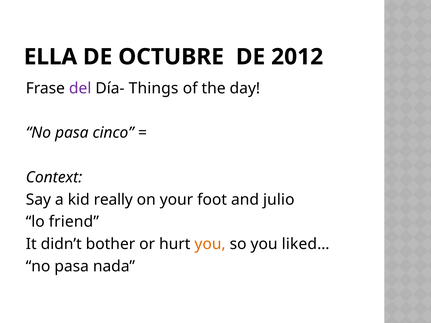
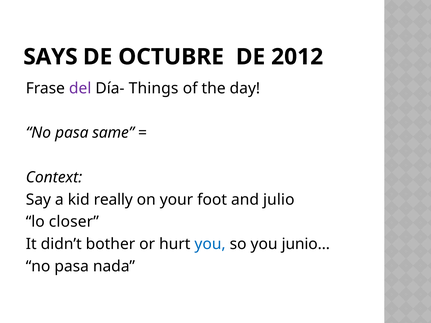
ELLA: ELLA -> SAYS
cinco: cinco -> same
friend: friend -> closer
you at (210, 244) colour: orange -> blue
liked…: liked… -> junio…
